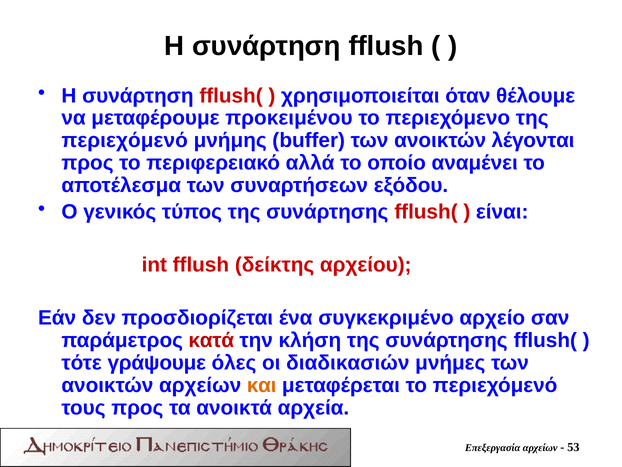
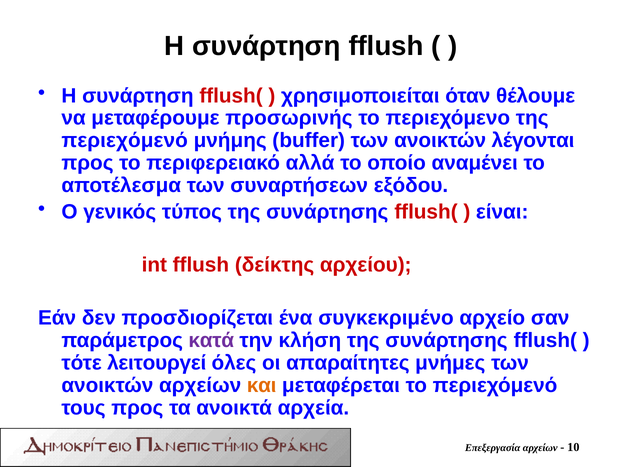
προκειμένου: προκειμένου -> προσωρινής
κατά colour: red -> purple
γράψουμε: γράψουμε -> λειτουργεί
διαδικασιών: διαδικασιών -> απαραίτητες
53: 53 -> 10
